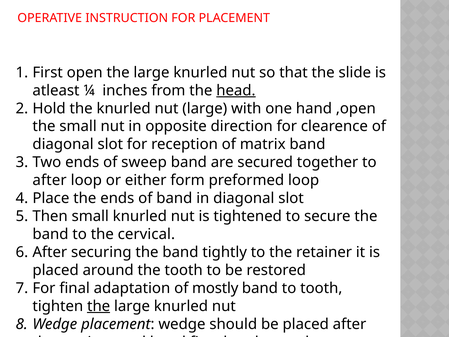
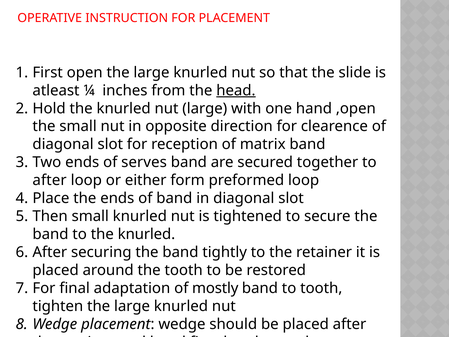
sweep: sweep -> serves
to the cervical: cervical -> knurled
the at (99, 306) underline: present -> none
